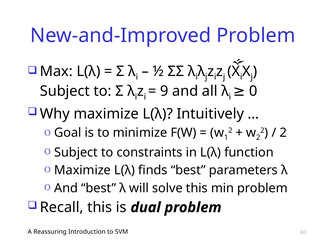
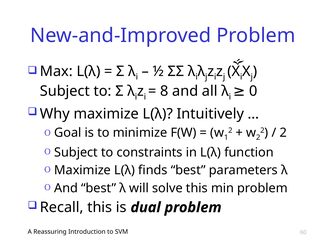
9: 9 -> 8
